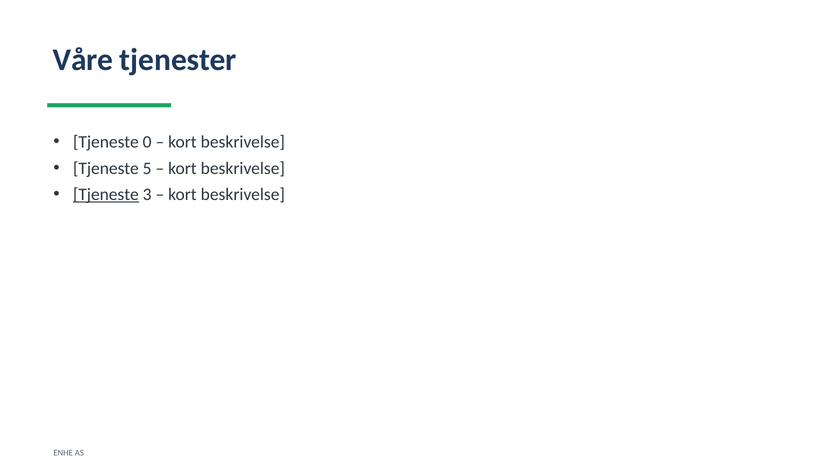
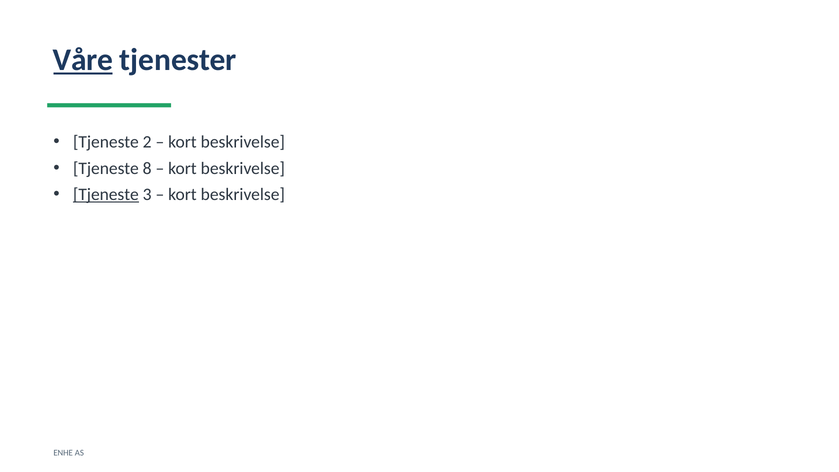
Våre underline: none -> present
0: 0 -> 2
5: 5 -> 8
